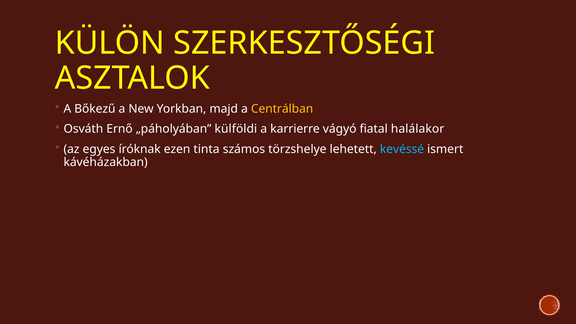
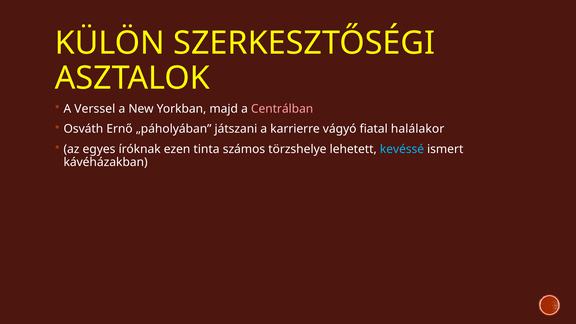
Bőkezű: Bőkezű -> Verssel
Centrálban colour: yellow -> pink
külföldi: külföldi -> játszani
